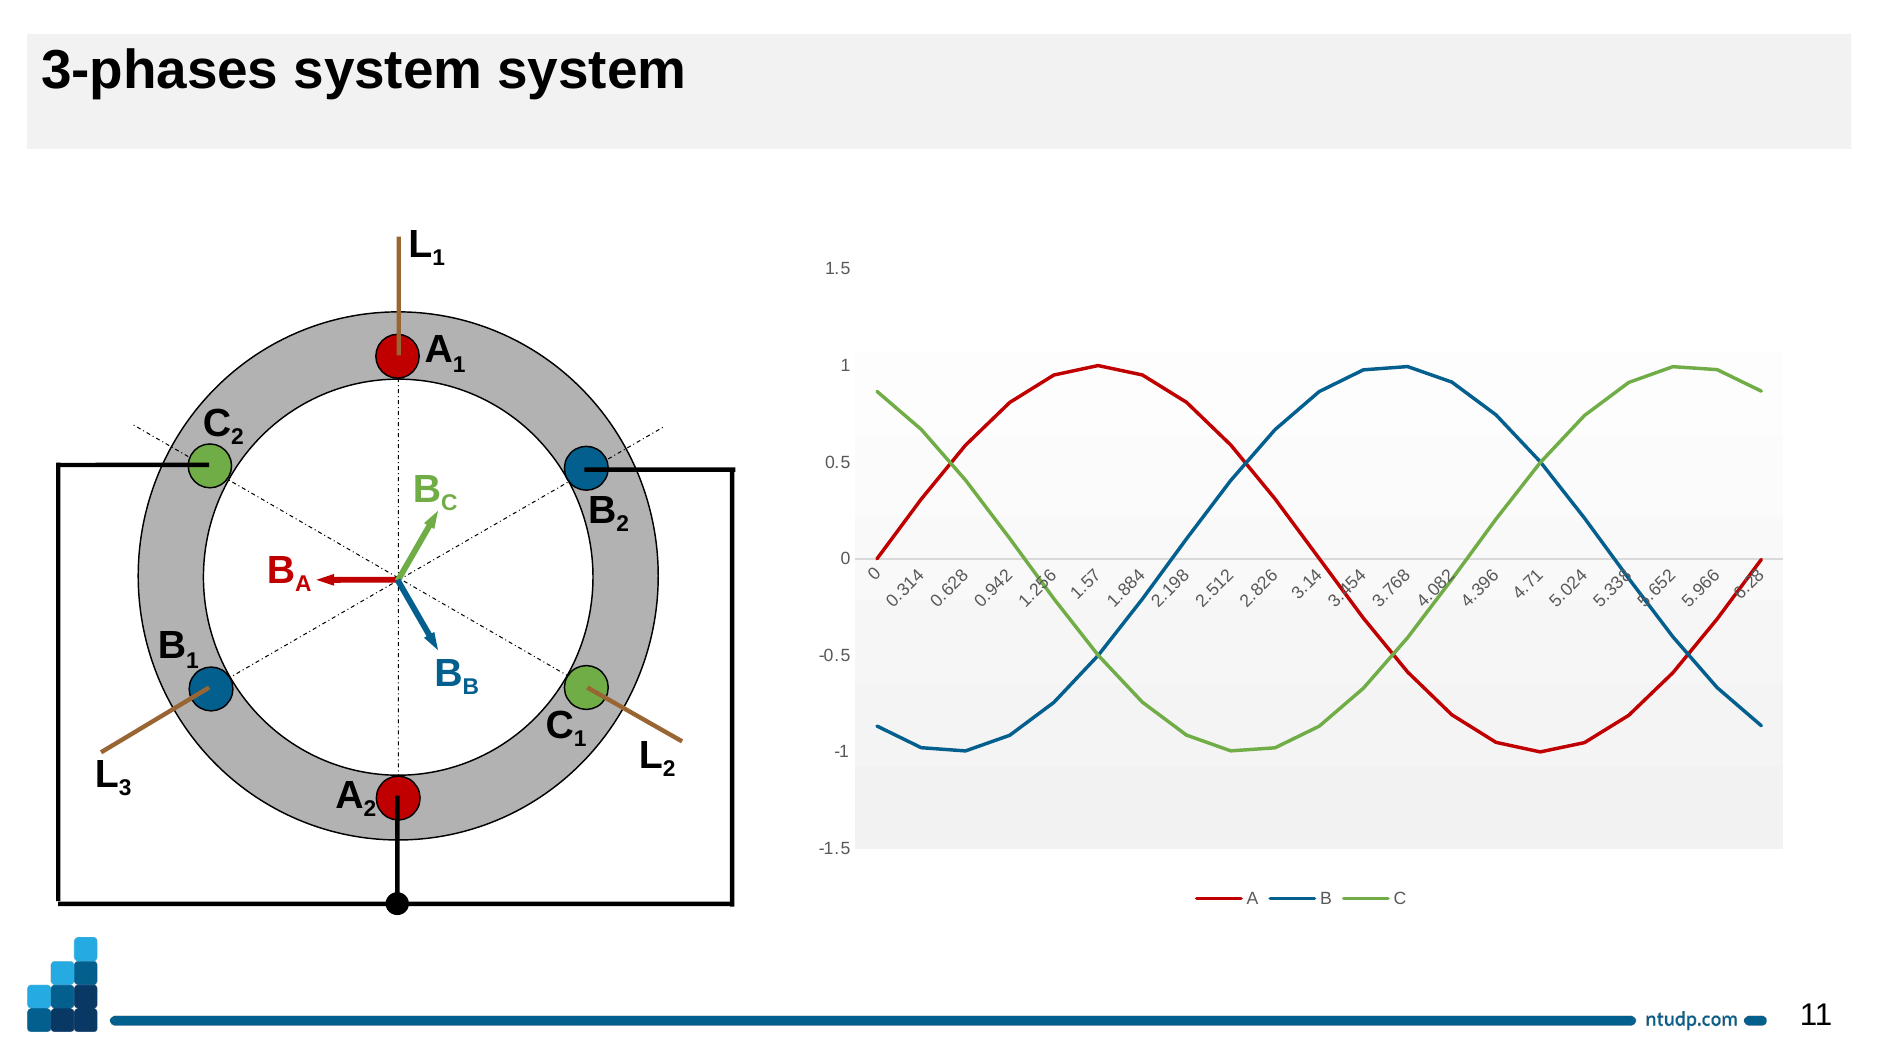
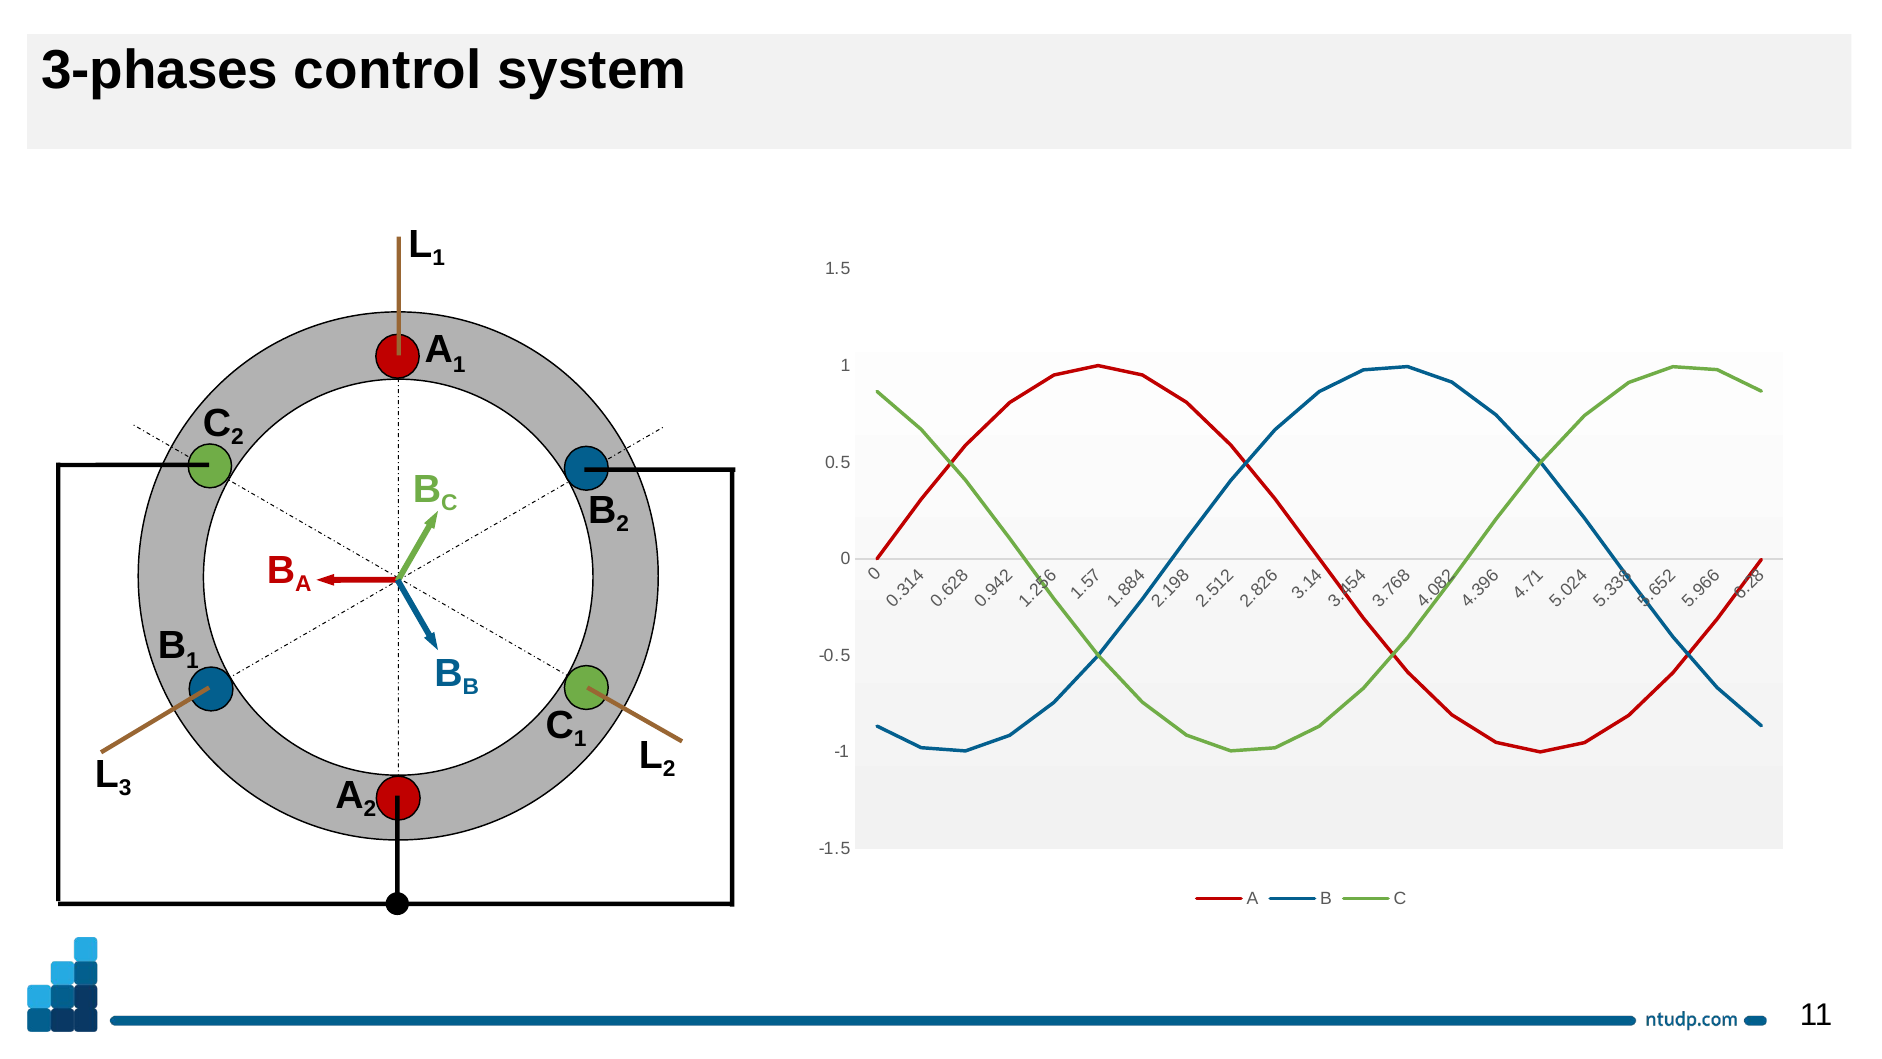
3-phases system: system -> control
